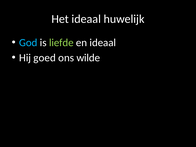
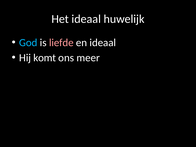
liefde colour: light green -> pink
goed: goed -> komt
wilde: wilde -> meer
